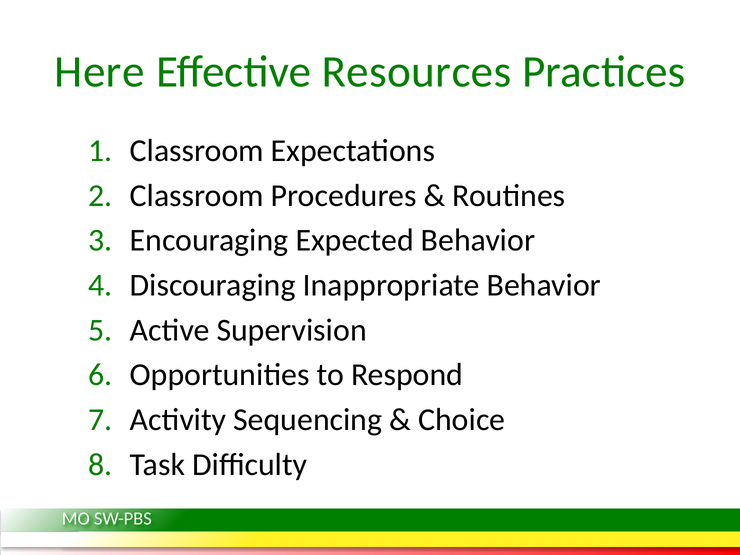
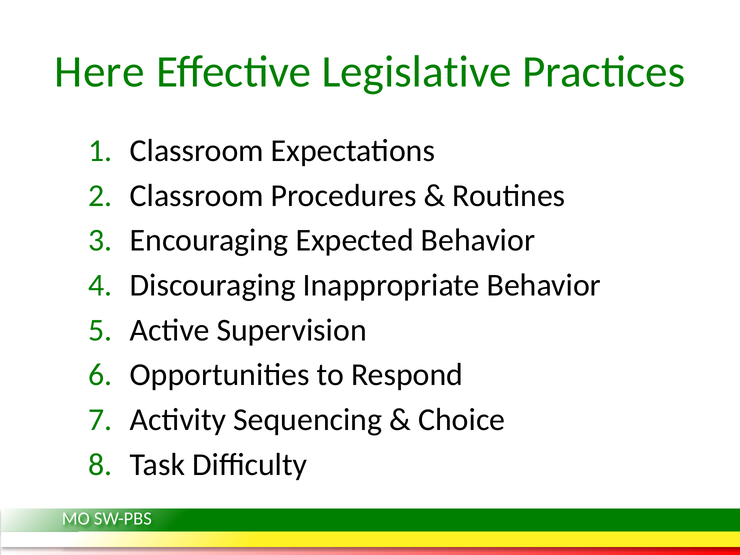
Resources: Resources -> Legislative
